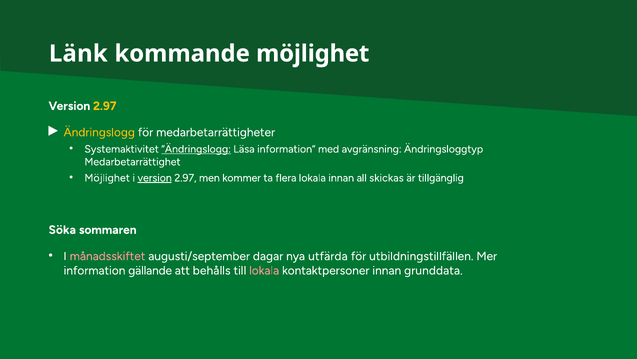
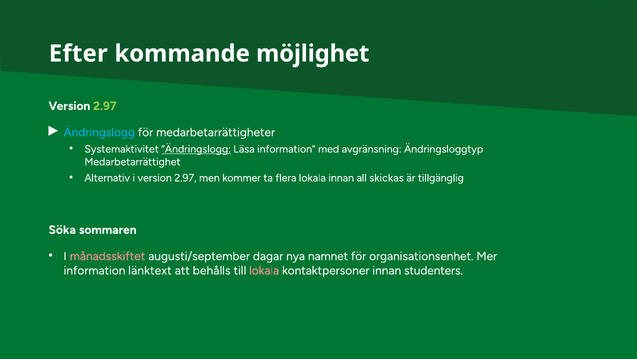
Länk: Länk -> Efter
2.97 at (105, 106) colour: yellow -> light green
Ändringslogg colour: yellow -> light blue
Möjlighet at (107, 178): Möjlighet -> Alternativ
version at (155, 178) underline: present -> none
utfärda: utfärda -> namnet
utbildningstillfällen: utbildningstillfällen -> organisationsenhet
gällande: gällande -> länktext
grunddata: grunddata -> studenters
